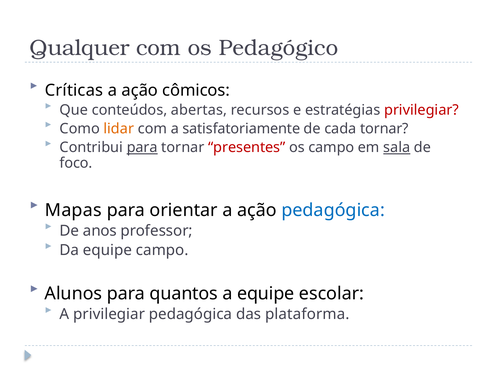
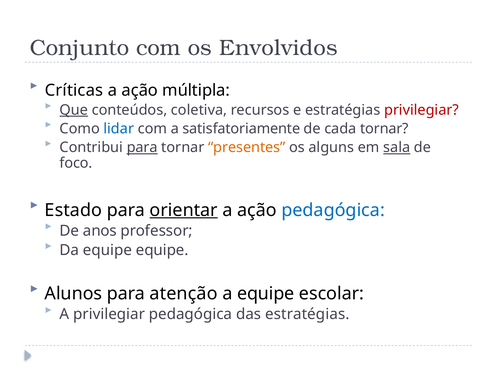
Qualquer: Qualquer -> Conjunto
Pedagógico: Pedagógico -> Envolvidos
cômicos: cômicos -> múltipla
Que underline: none -> present
abertas: abertas -> coletiva
lidar colour: orange -> blue
presentes colour: red -> orange
os campo: campo -> alguns
Mapas: Mapas -> Estado
orientar underline: none -> present
equipe campo: campo -> equipe
quantos: quantos -> atenção
das plataforma: plataforma -> estratégias
